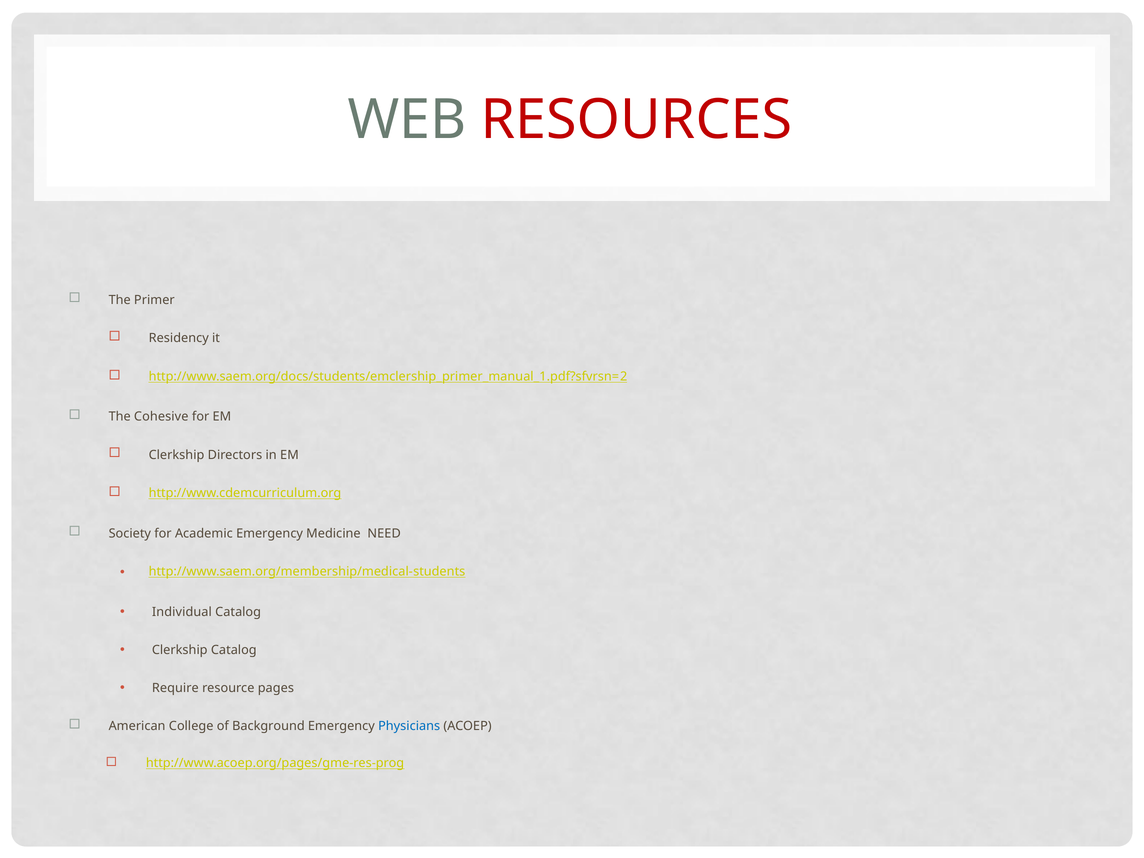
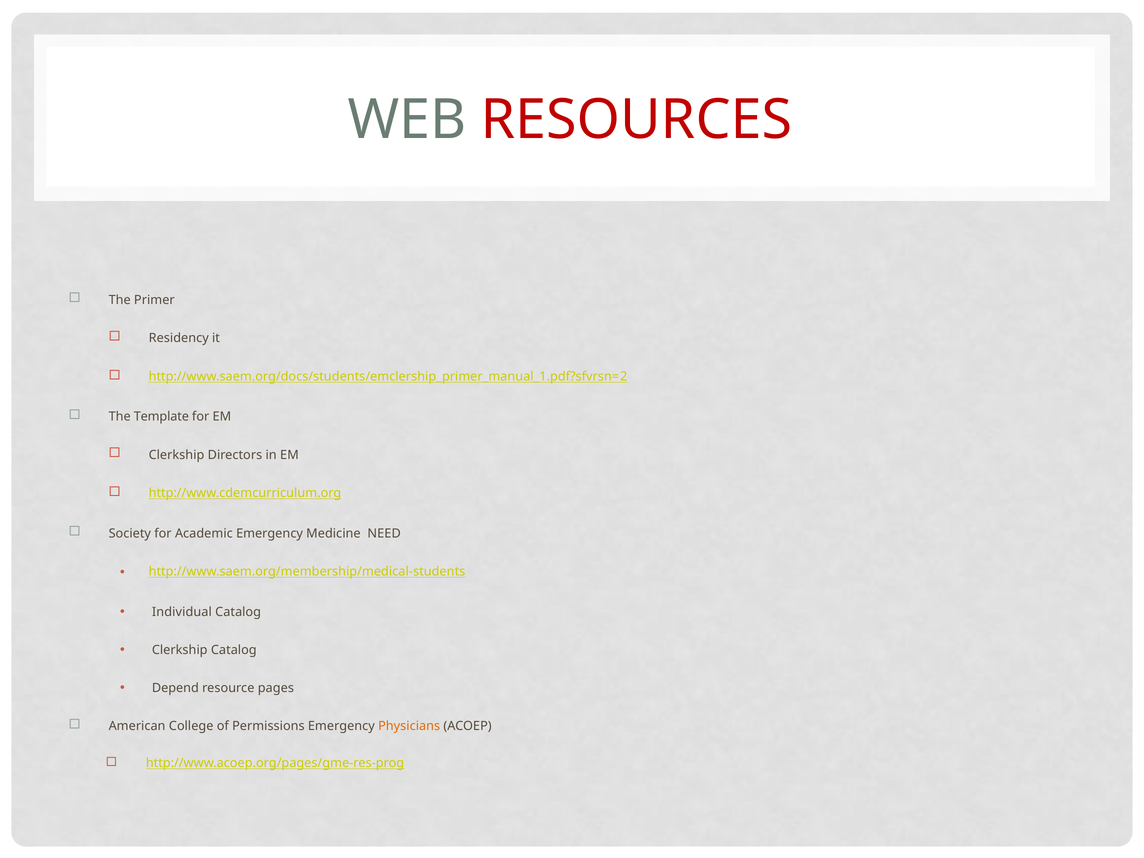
Cohesive: Cohesive -> Template
Require: Require -> Depend
Background: Background -> Permissions
Physicians colour: blue -> orange
